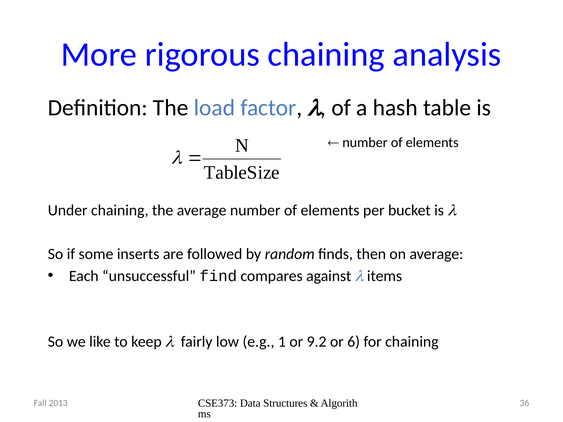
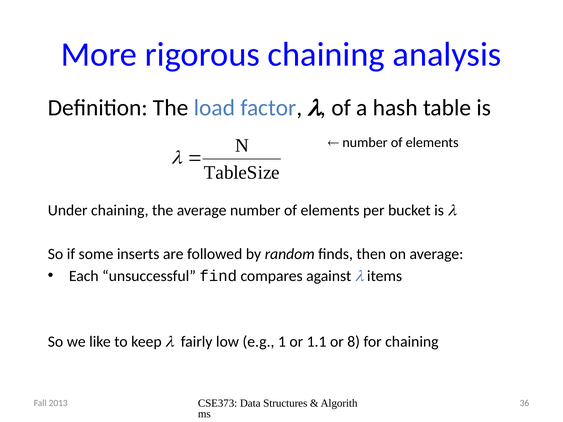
9.2: 9.2 -> 1.1
6: 6 -> 8
